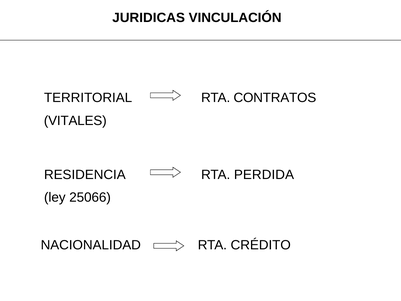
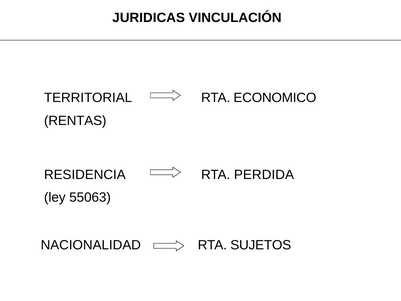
CONTRATOS: CONTRATOS -> ECONOMICO
VITALES: VITALES -> RENTAS
25066: 25066 -> 55063
CRÉDITO: CRÉDITO -> SUJETOS
